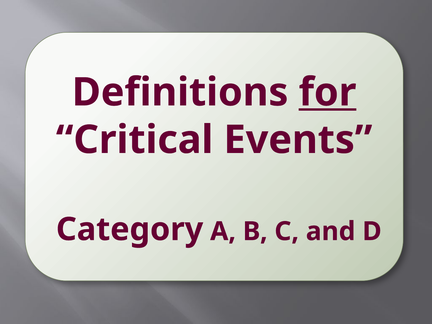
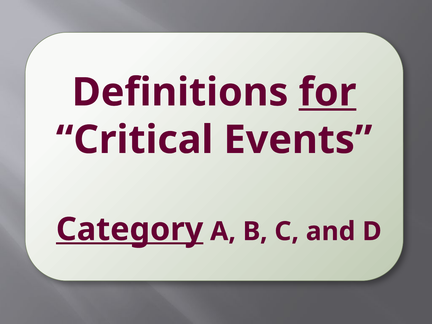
Category underline: none -> present
